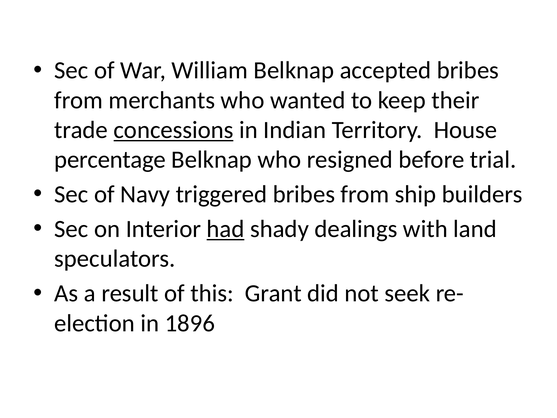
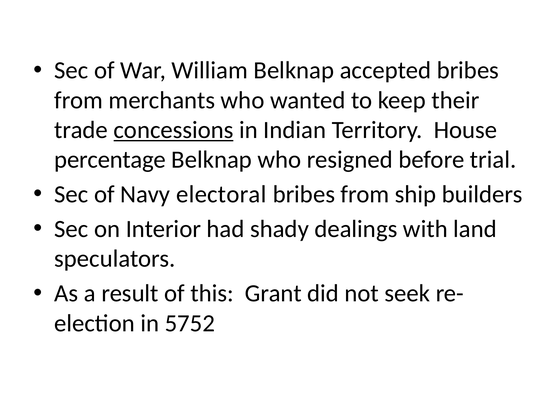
triggered: triggered -> electoral
had underline: present -> none
1896: 1896 -> 5752
